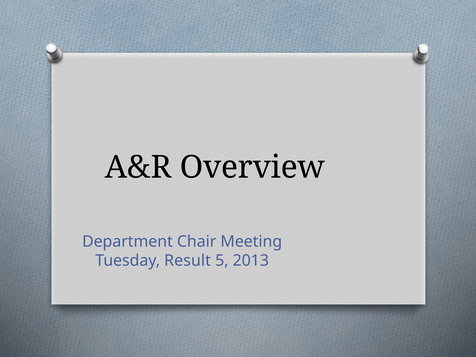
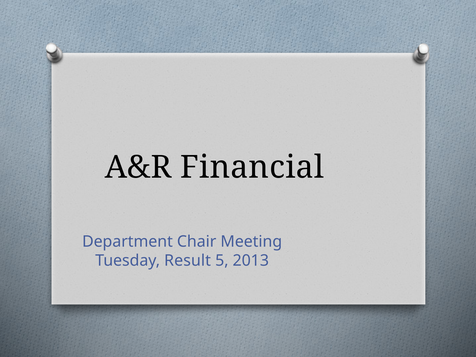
Overview: Overview -> Financial
